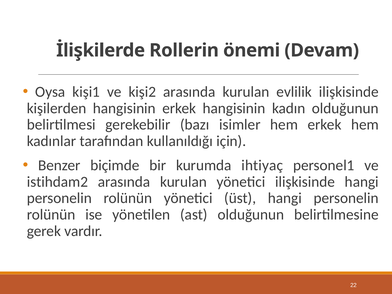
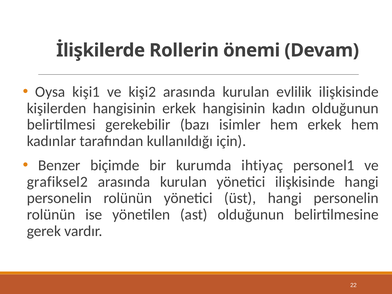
istihdam2: istihdam2 -> grafiksel2
